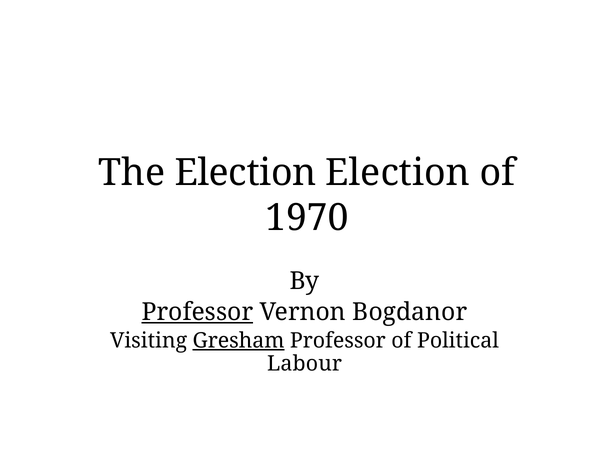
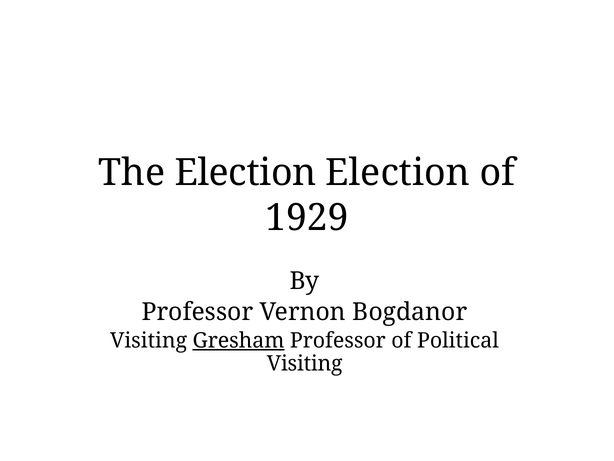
1970: 1970 -> 1929
Professor at (197, 312) underline: present -> none
Labour at (305, 363): Labour -> Visiting
